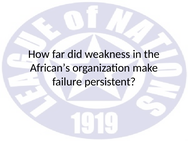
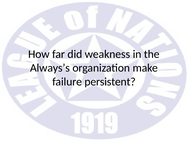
African’s: African’s -> Always’s
